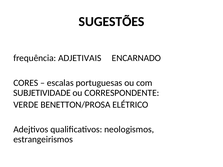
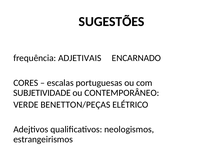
CORRESPONDENTE: CORRESPONDENTE -> CONTEMPORÂNEO
BENETTON/PROSA: BENETTON/PROSA -> BENETTON/PEÇAS
